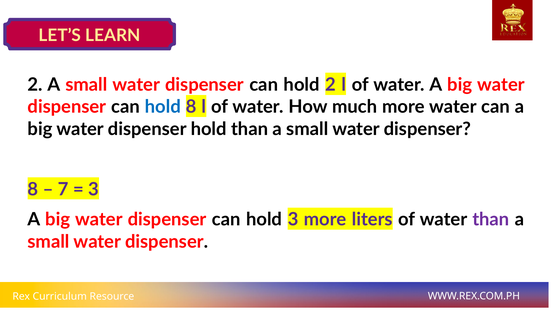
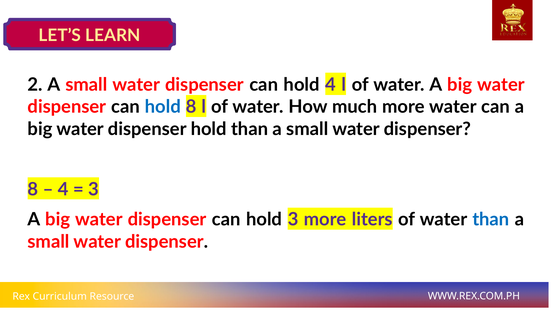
hold 2: 2 -> 4
7 at (63, 190): 7 -> 4
than at (491, 220) colour: purple -> blue
